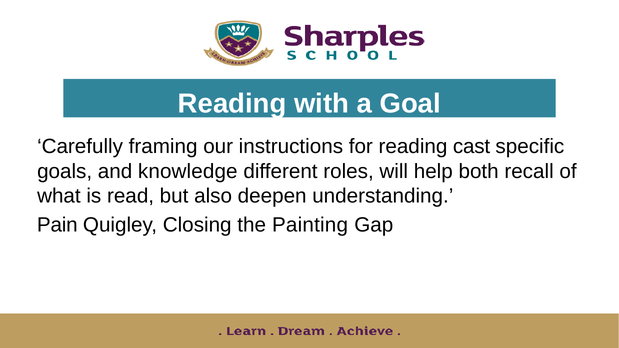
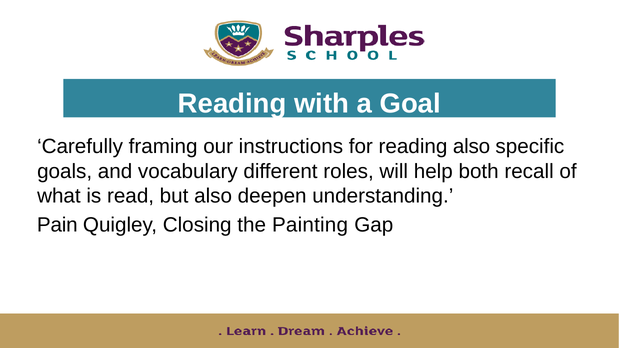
reading cast: cast -> also
knowledge: knowledge -> vocabulary
